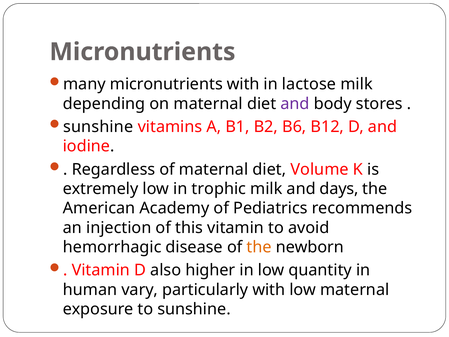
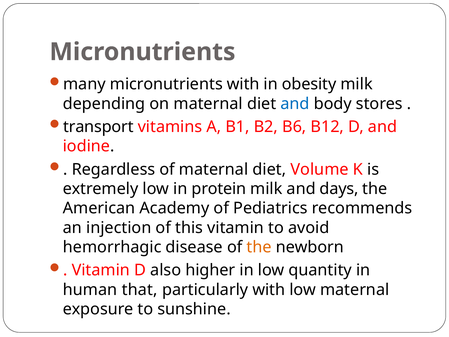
lactose: lactose -> obesity
and at (295, 104) colour: purple -> blue
sunshine at (98, 127): sunshine -> transport
trophic: trophic -> protein
vary: vary -> that
